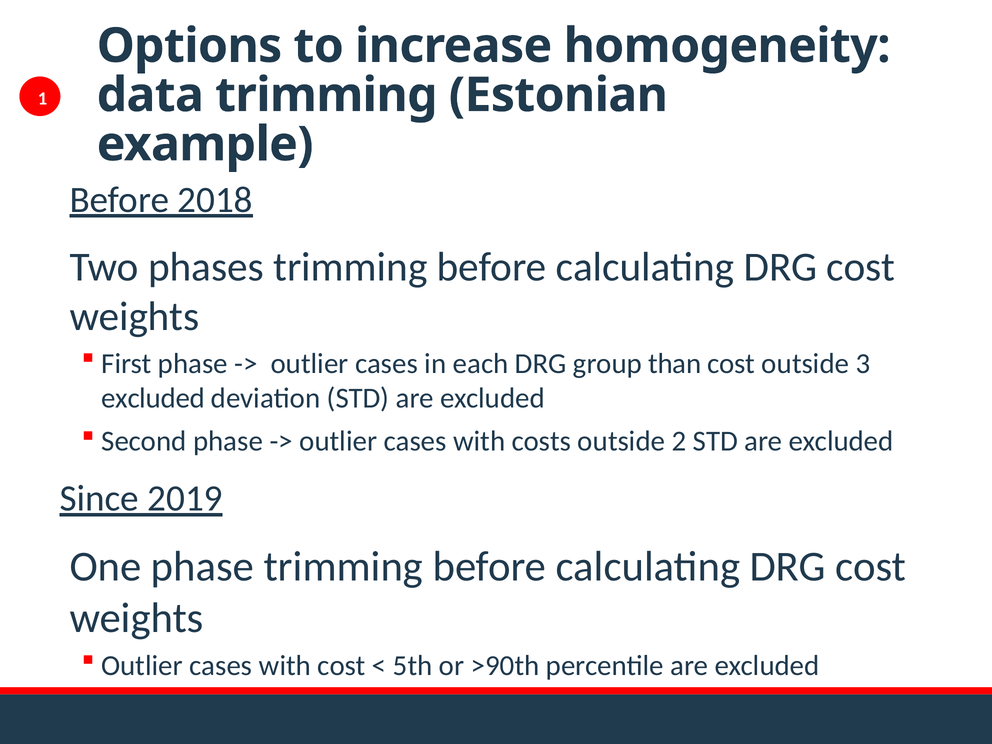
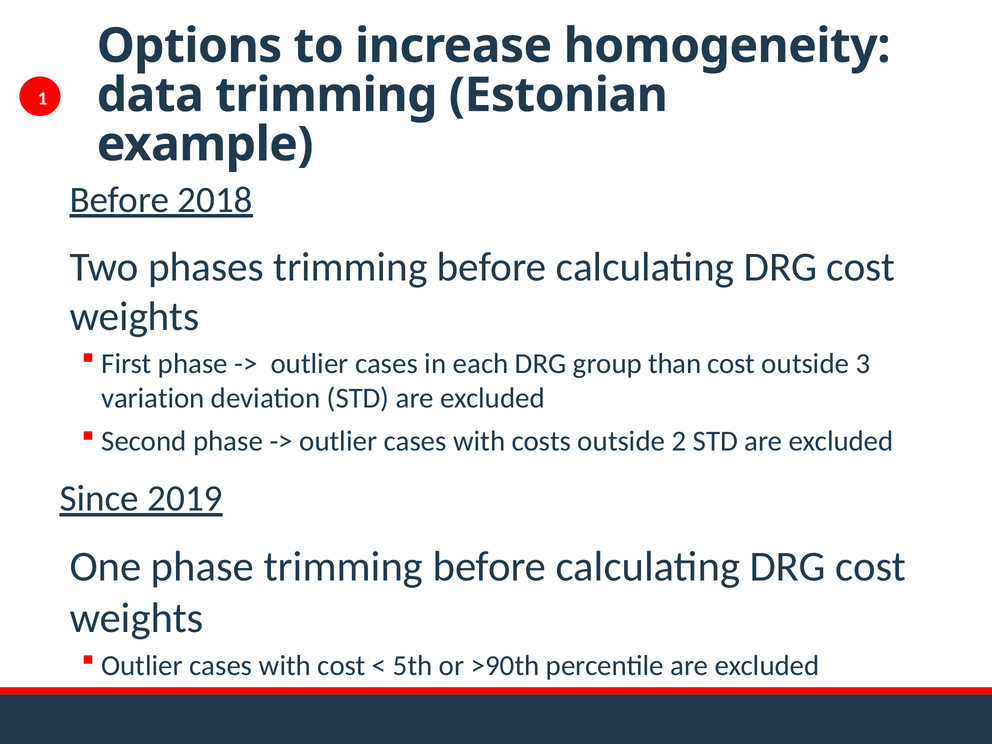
excluded at (153, 398): excluded -> variation
